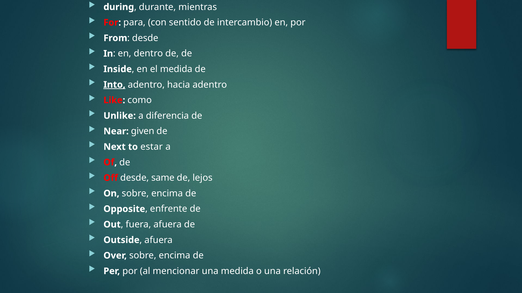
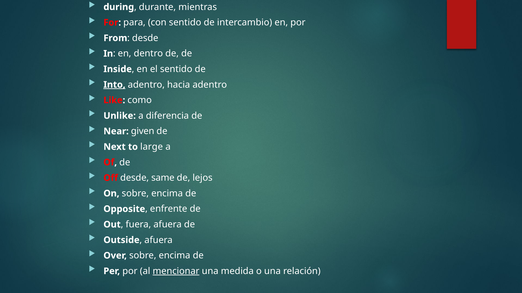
el medida: medida -> sentido
estar: estar -> large
mencionar underline: none -> present
